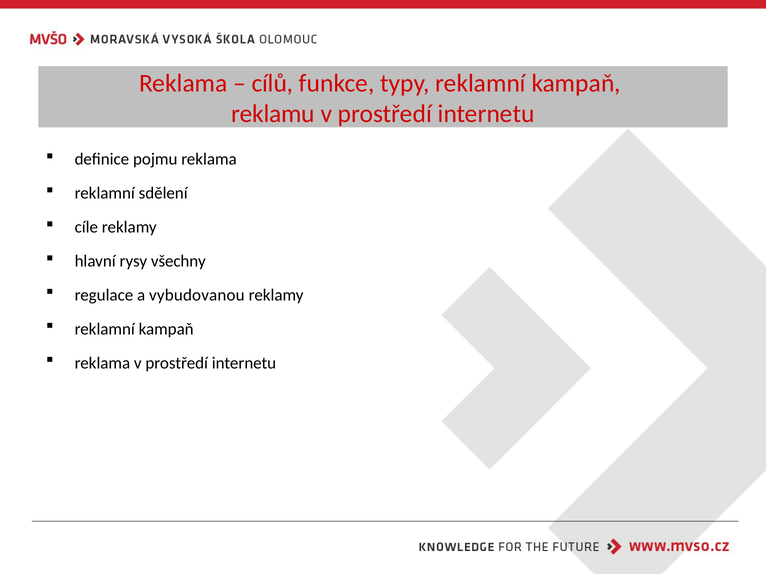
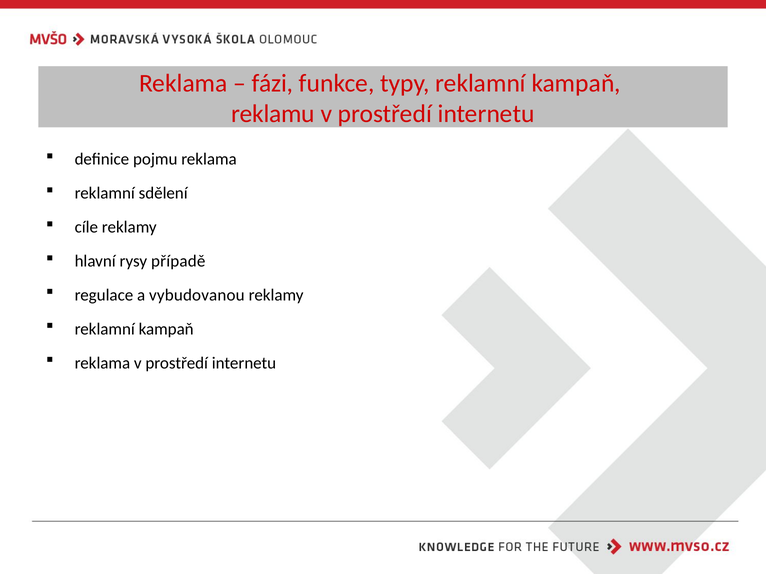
cílů: cílů -> fázi
všechny: všechny -> případě
